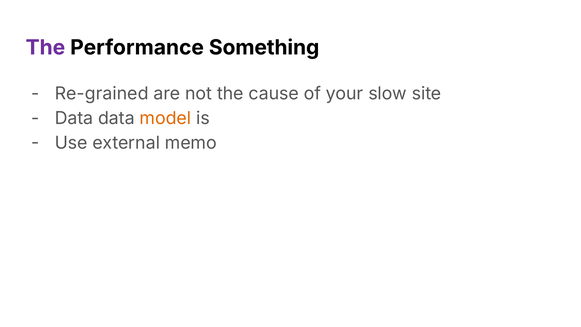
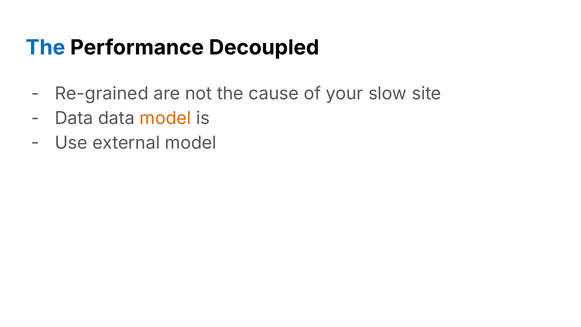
The at (45, 47) colour: purple -> blue
Something: Something -> Decoupled
external memo: memo -> model
